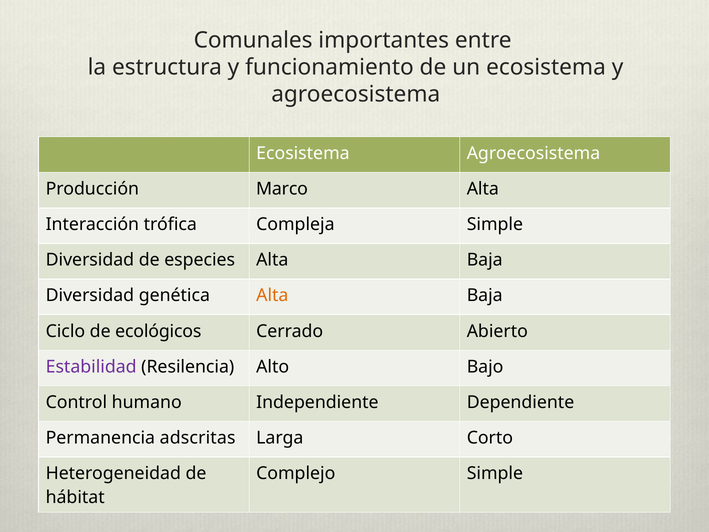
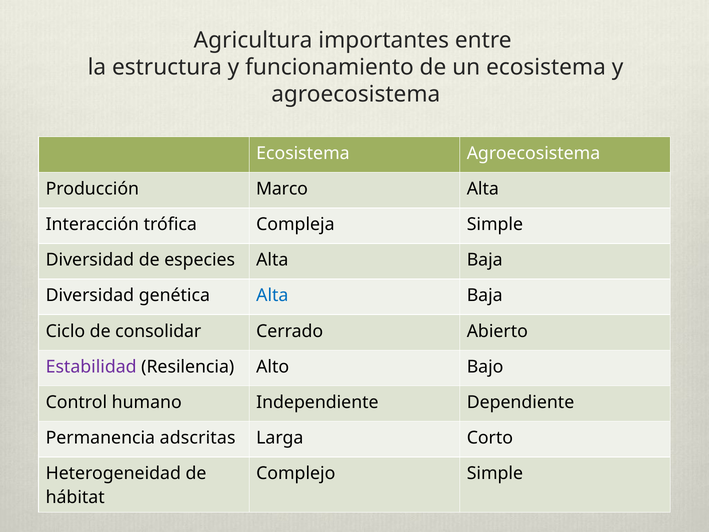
Comunales: Comunales -> Agricultura
Alta at (272, 295) colour: orange -> blue
ecológicos: ecológicos -> consolidar
